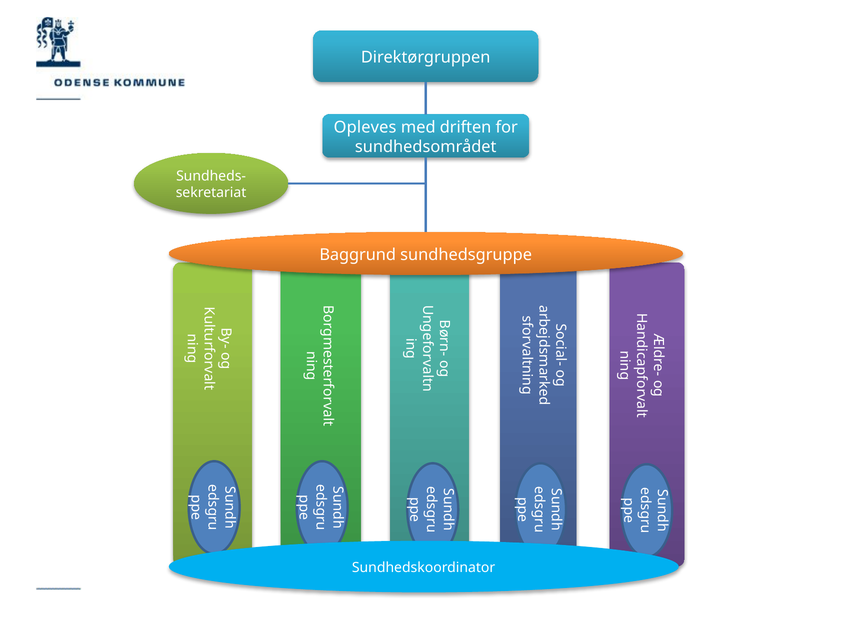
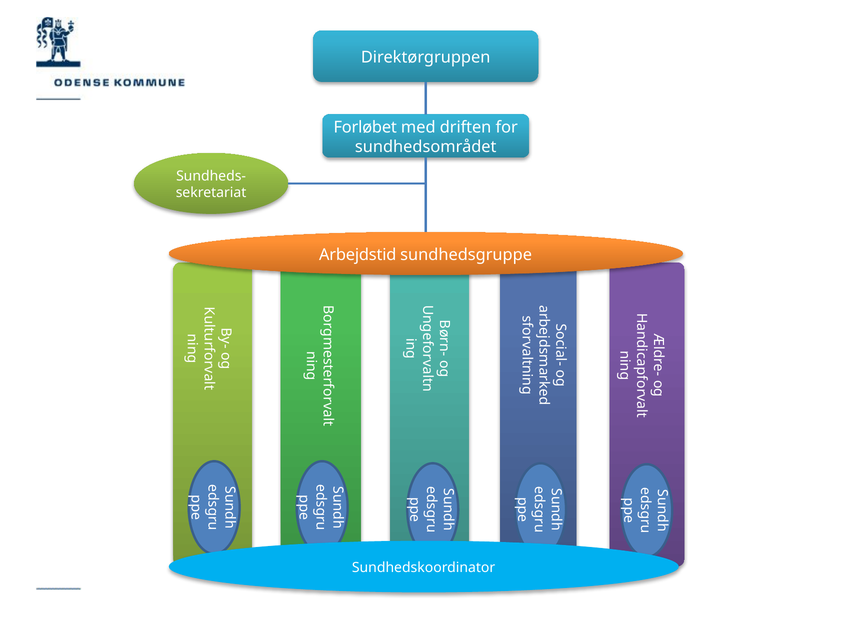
Opleves: Opleves -> Forløbet
Baggrund: Baggrund -> Arbejdstid
